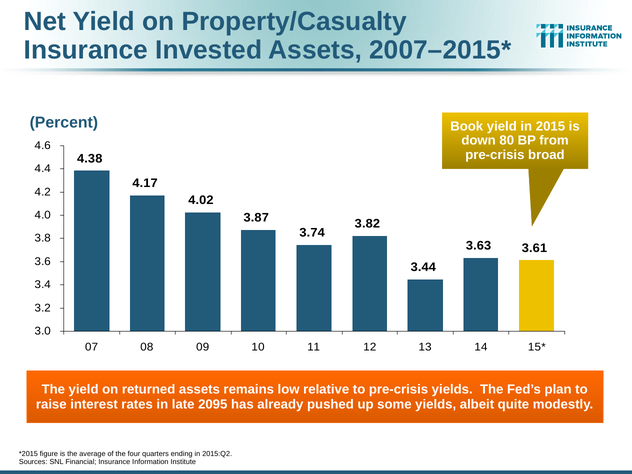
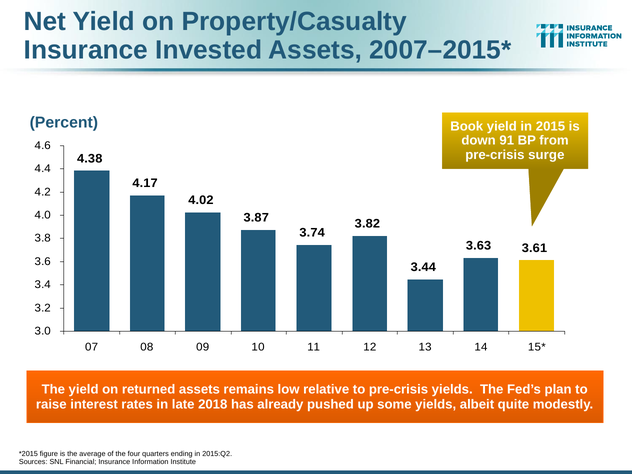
80: 80 -> 91
broad: broad -> surge
2095: 2095 -> 2018
